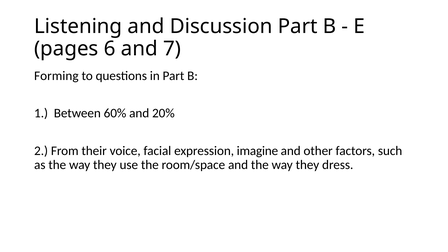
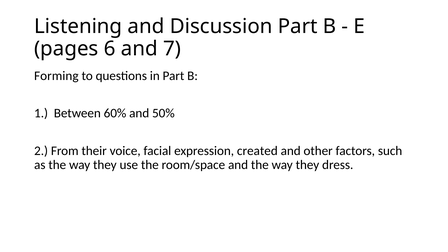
20%: 20% -> 50%
imagine: imagine -> created
